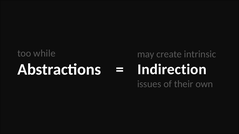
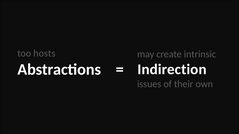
while: while -> hosts
